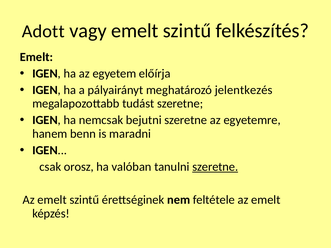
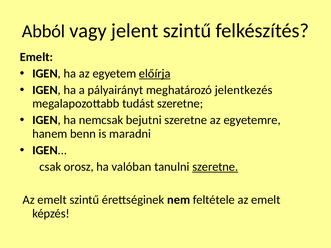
Adott: Adott -> Abból
vagy emelt: emelt -> jelent
előírja underline: none -> present
